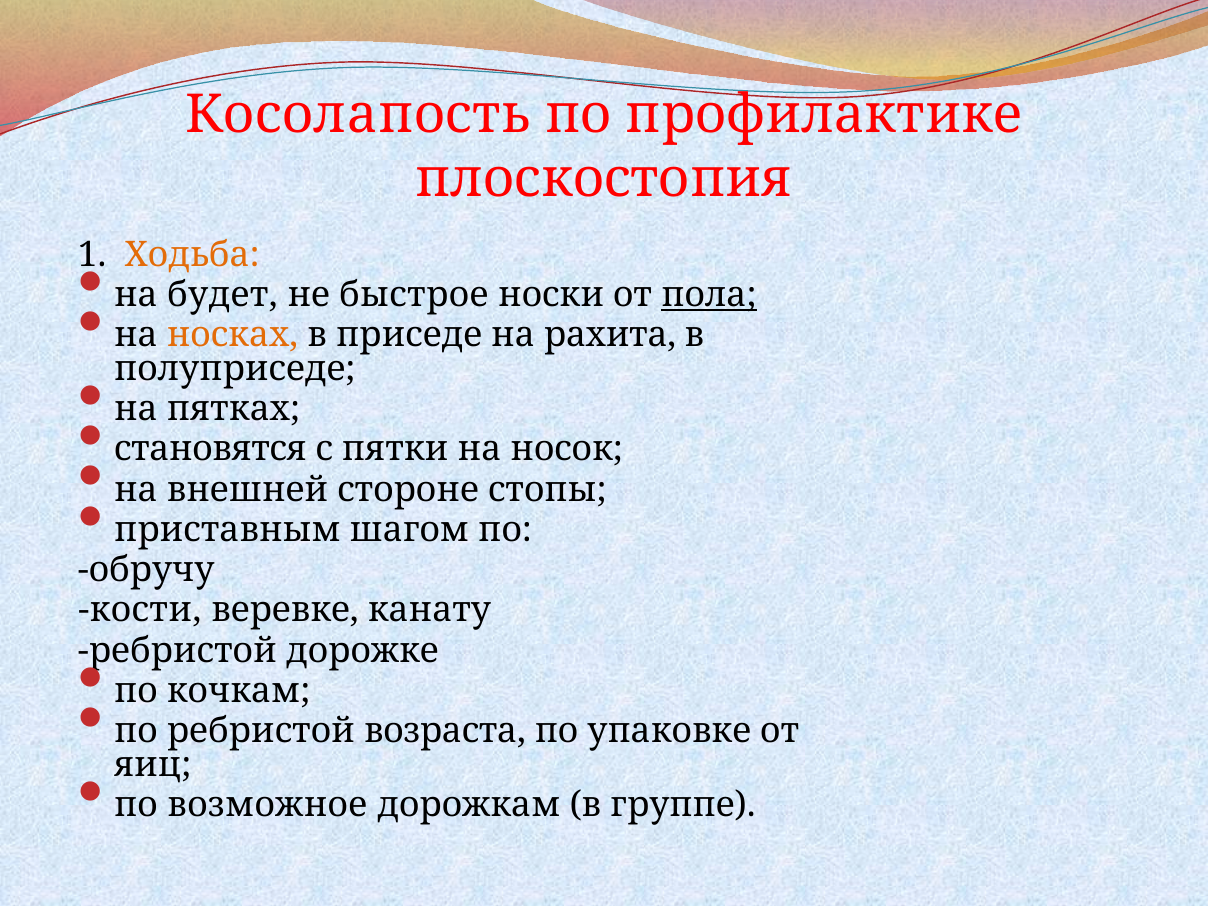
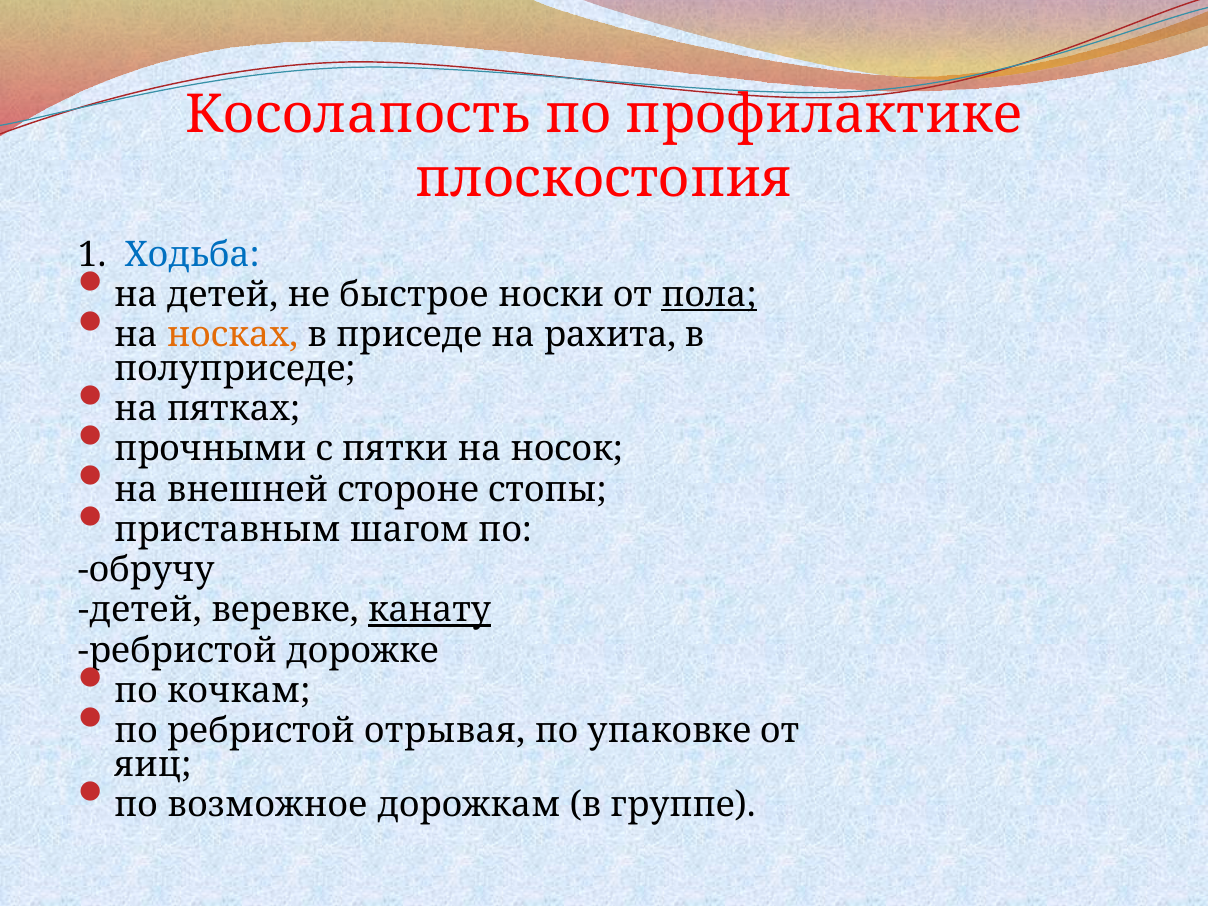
Ходьба colour: orange -> blue
на будет: будет -> детей
становятся: становятся -> прочными
кости at (140, 610): кости -> детей
канату underline: none -> present
возраста: возраста -> отрывая
